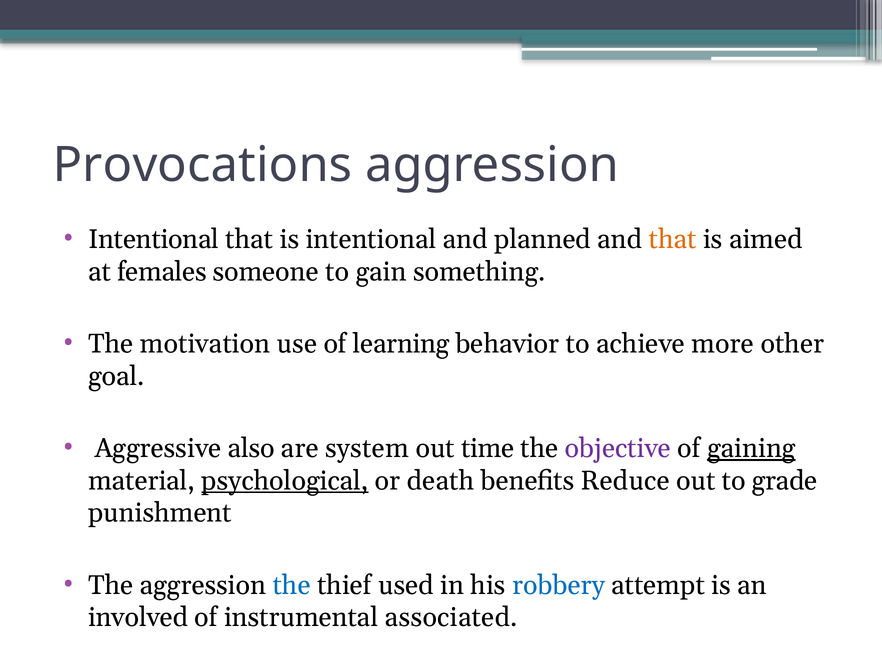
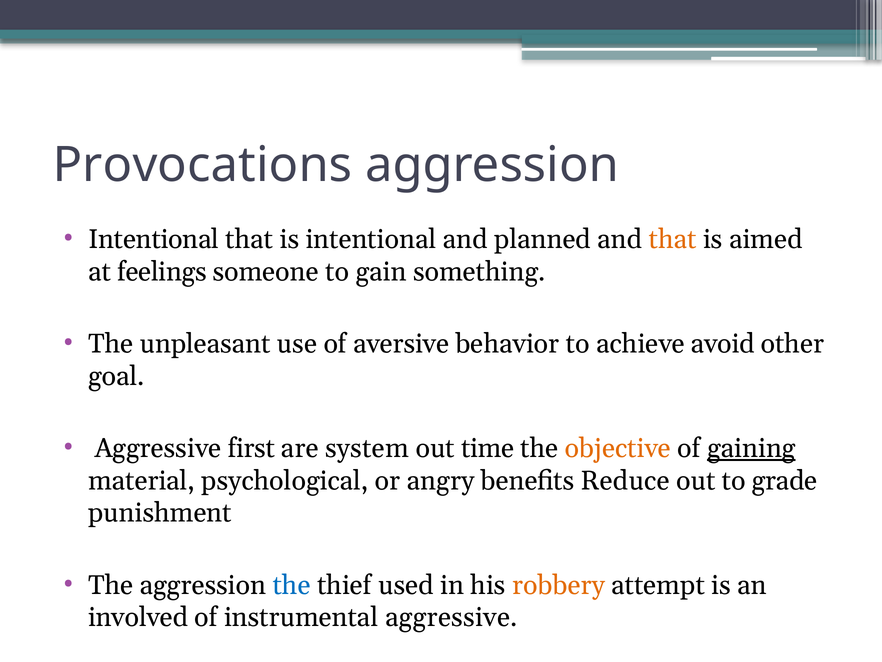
females: females -> feelings
motivation: motivation -> unpleasant
learning: learning -> aversive
more: more -> avoid
also: also -> first
objective colour: purple -> orange
psychological underline: present -> none
death: death -> angry
robbery colour: blue -> orange
instrumental associated: associated -> aggressive
